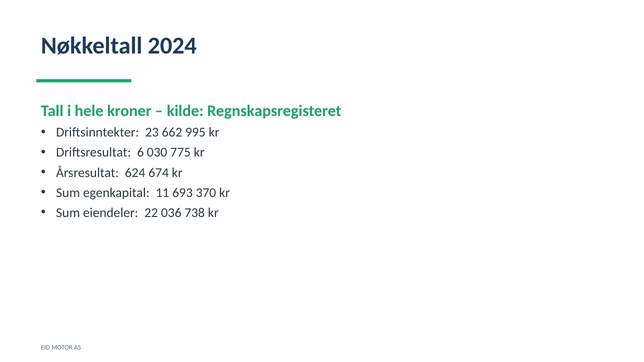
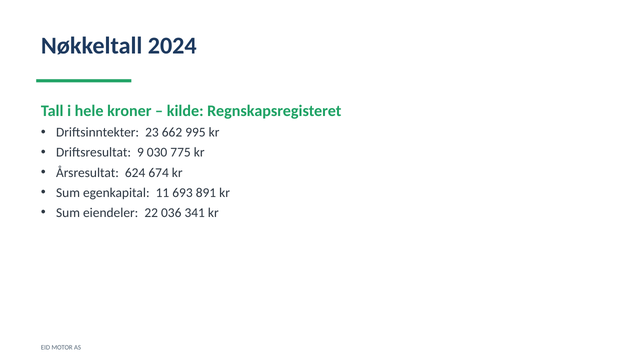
6: 6 -> 9
370: 370 -> 891
738: 738 -> 341
